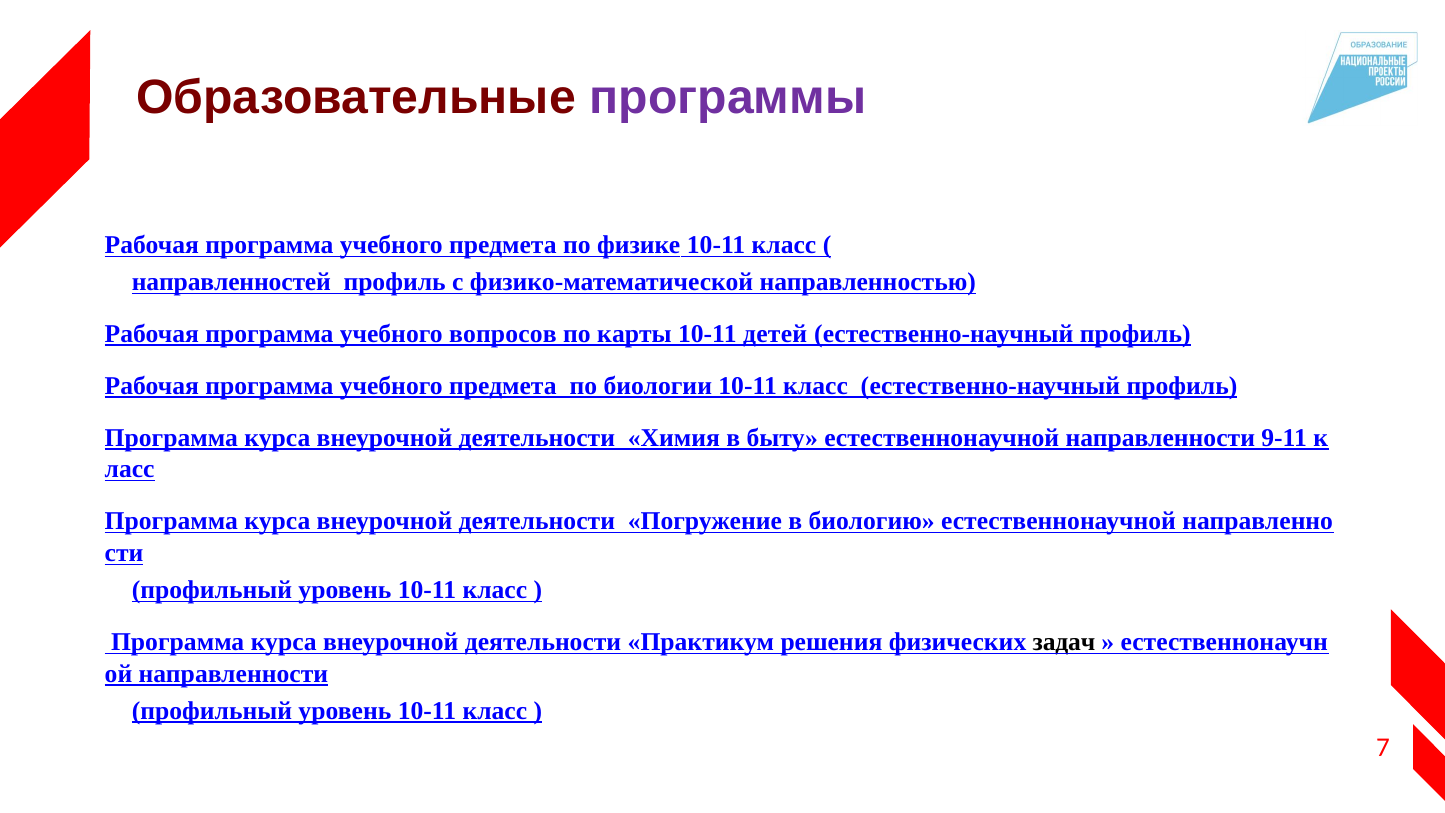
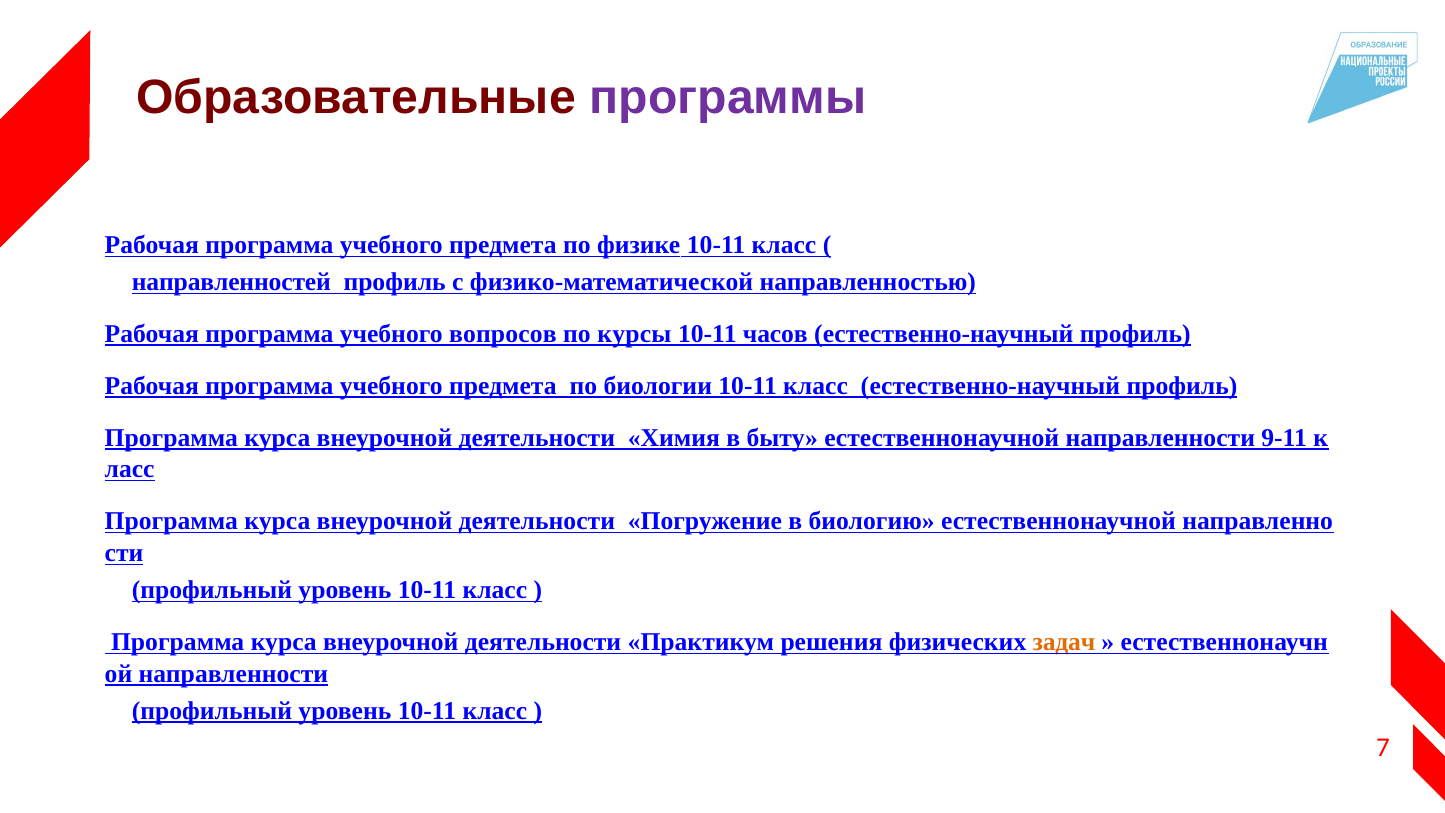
карты: карты -> курсы
детей: детей -> часов
задач colour: black -> orange
